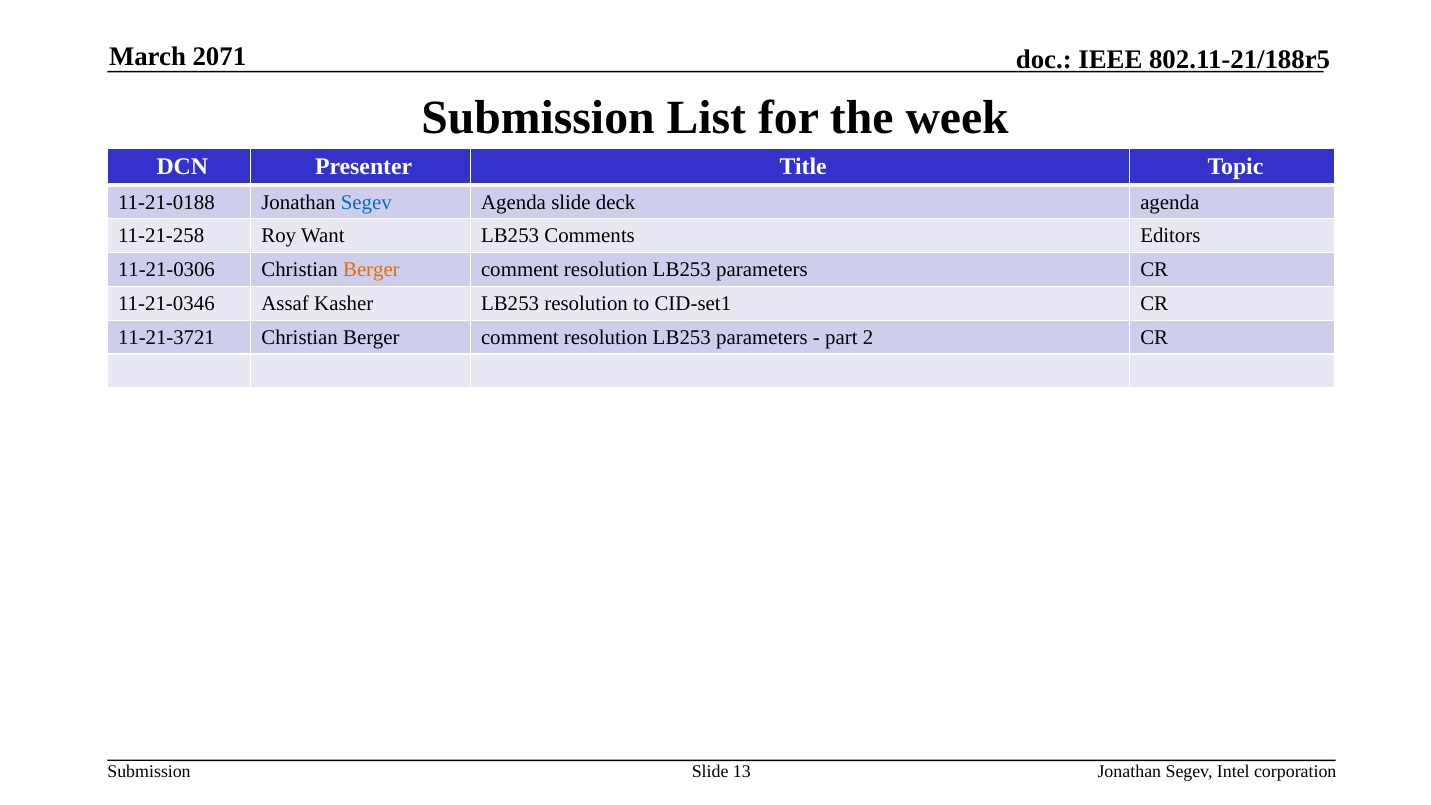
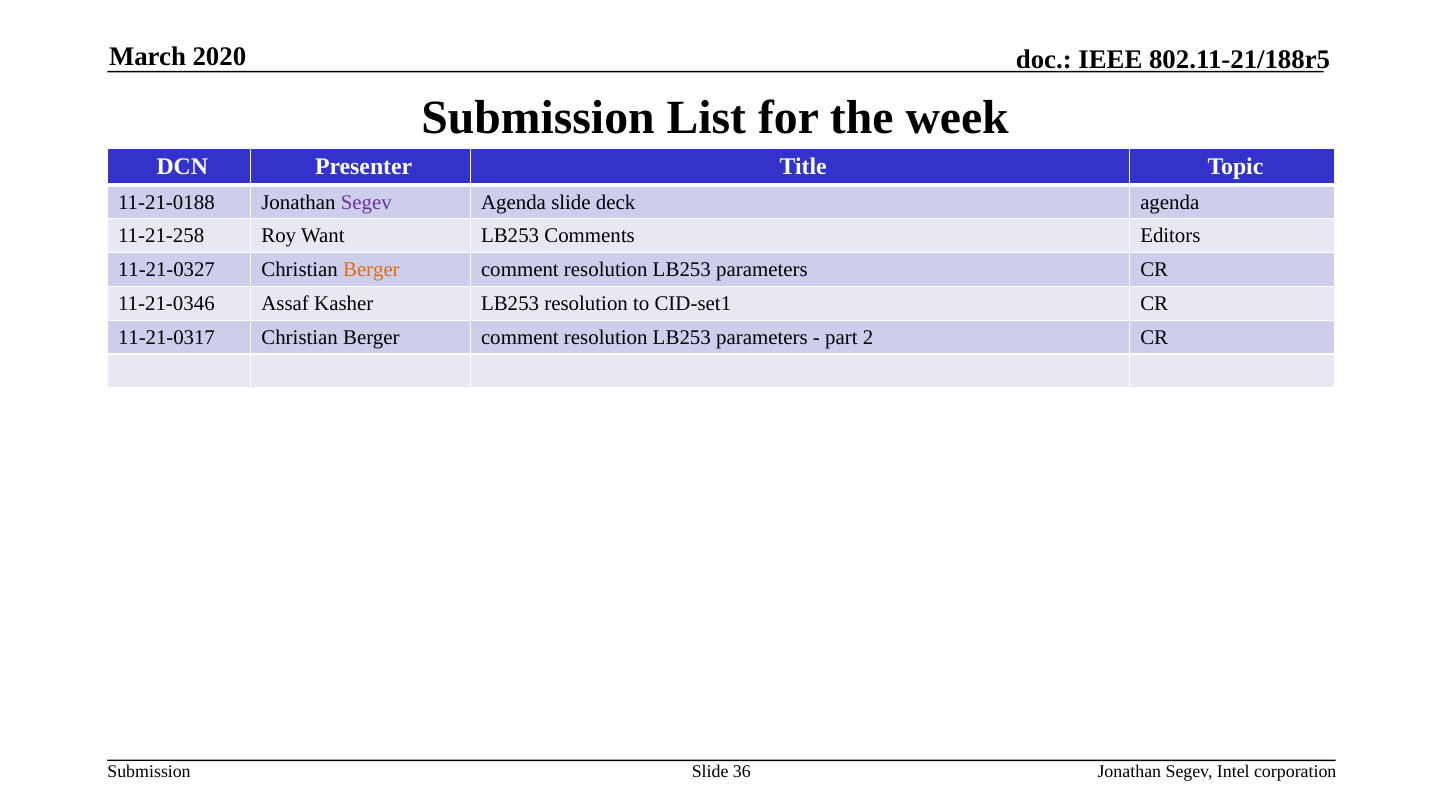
2071: 2071 -> 2020
Segev at (366, 202) colour: blue -> purple
11-21-0306: 11-21-0306 -> 11-21-0327
11-21-3721: 11-21-3721 -> 11-21-0317
13: 13 -> 36
